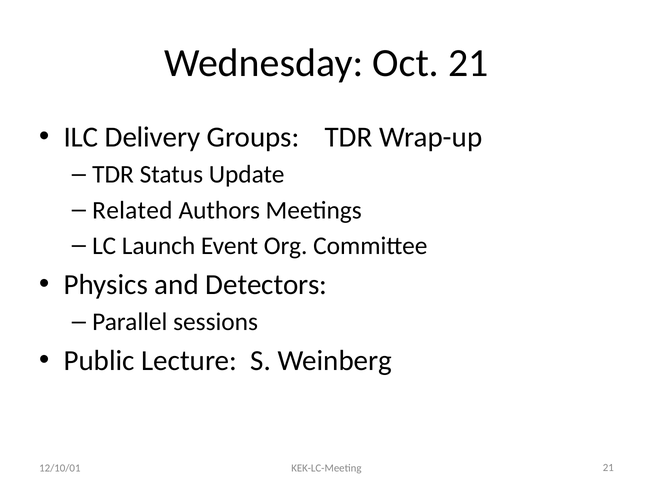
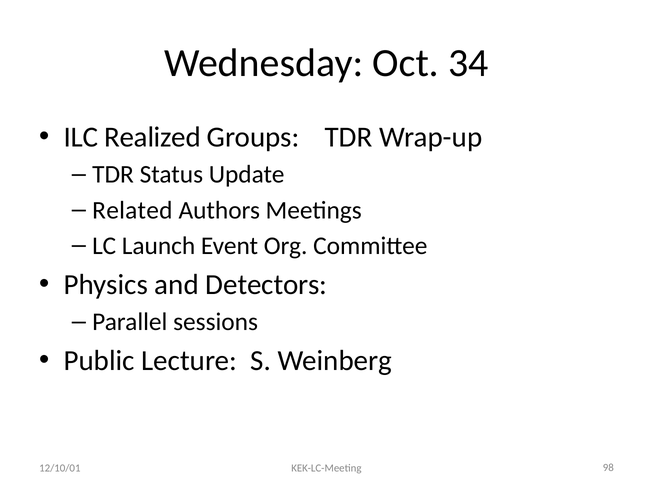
Oct 21: 21 -> 34
Delivery: Delivery -> Realized
KEK-LC-Meeting 21: 21 -> 98
